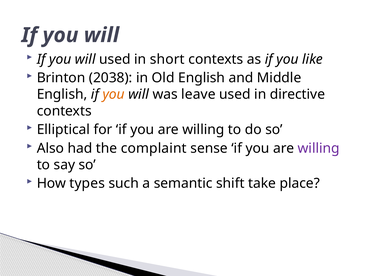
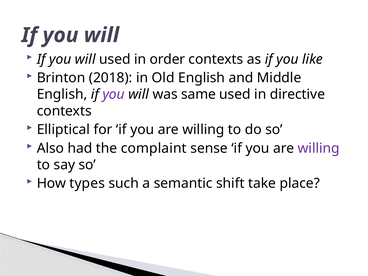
short: short -> order
2038: 2038 -> 2018
you at (114, 94) colour: orange -> purple
leave: leave -> same
